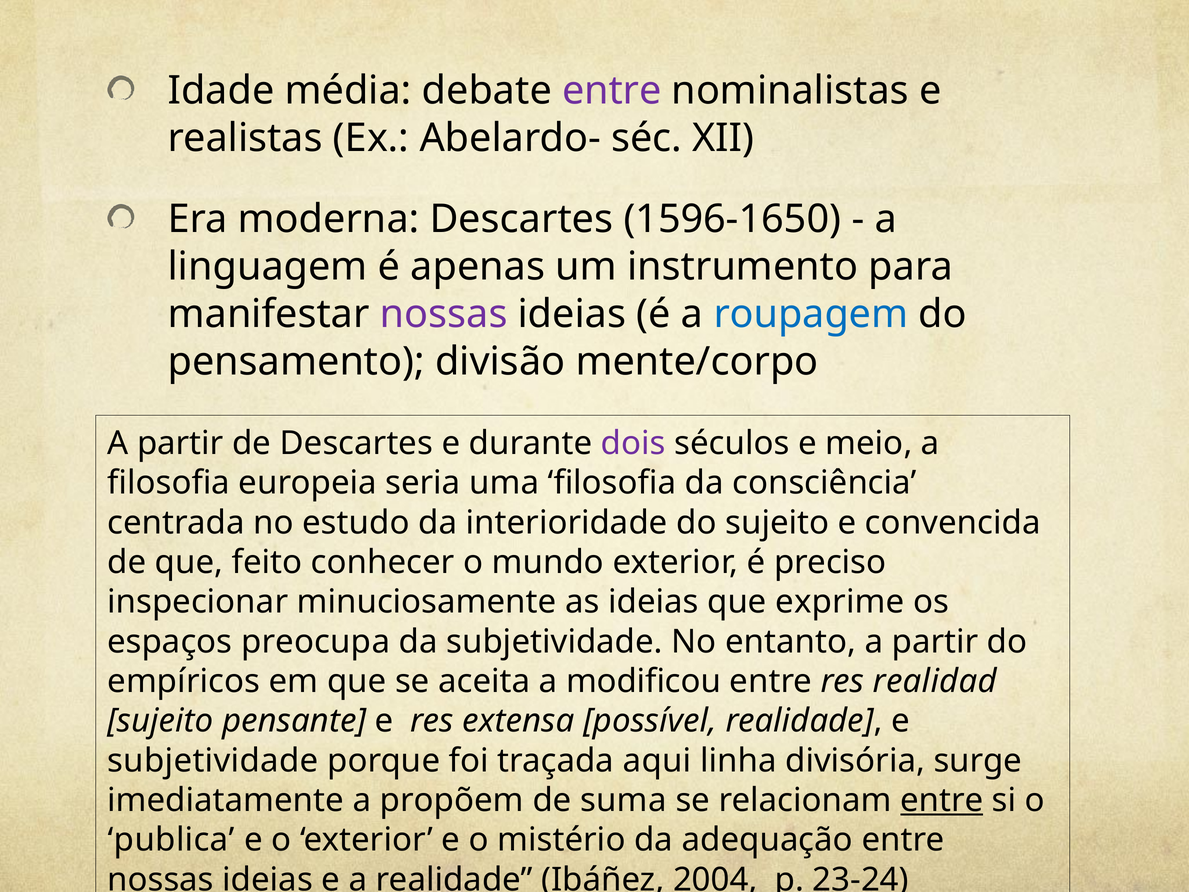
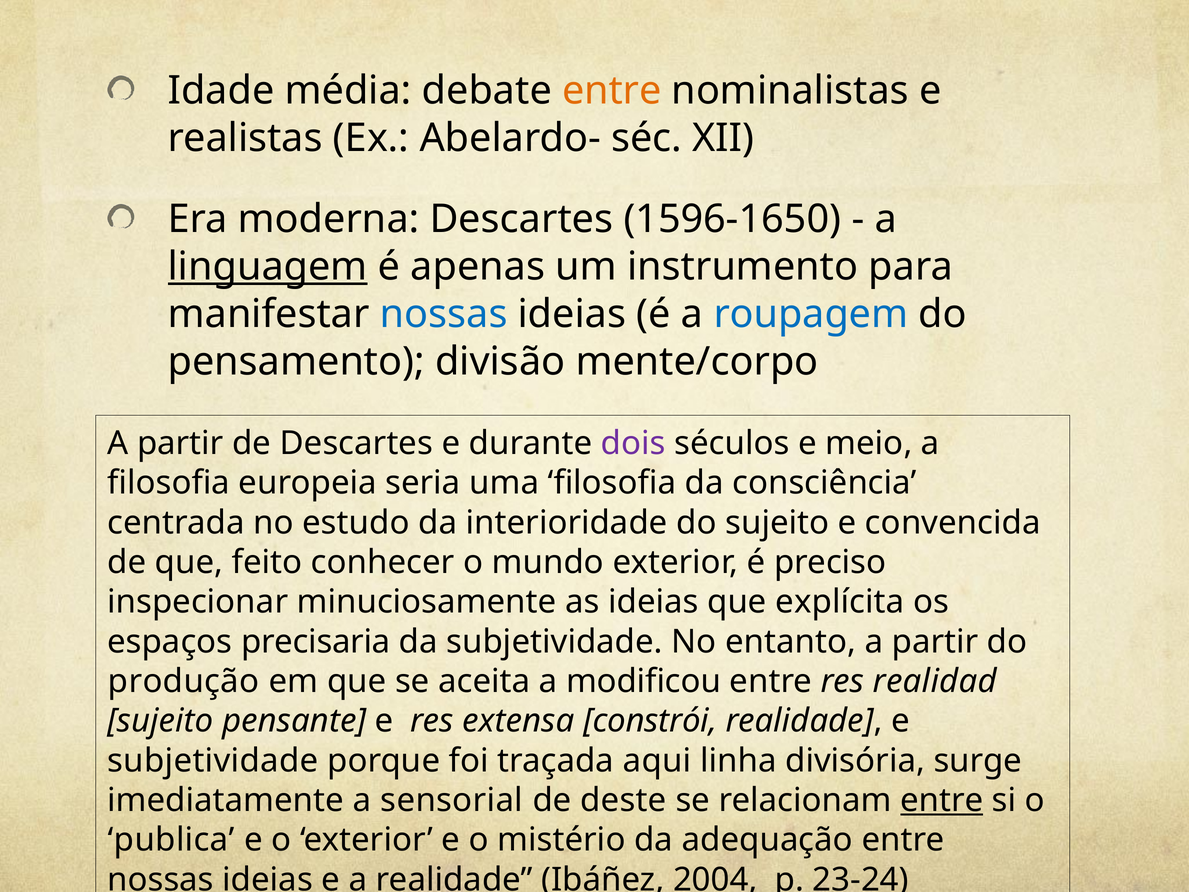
entre at (612, 91) colour: purple -> orange
linguagem underline: none -> present
nossas at (444, 314) colour: purple -> blue
exprime: exprime -> explícita
preocupa: preocupa -> precisaria
empíricos: empíricos -> produção
possível: possível -> constrói
propõem: propõem -> sensorial
suma: suma -> deste
